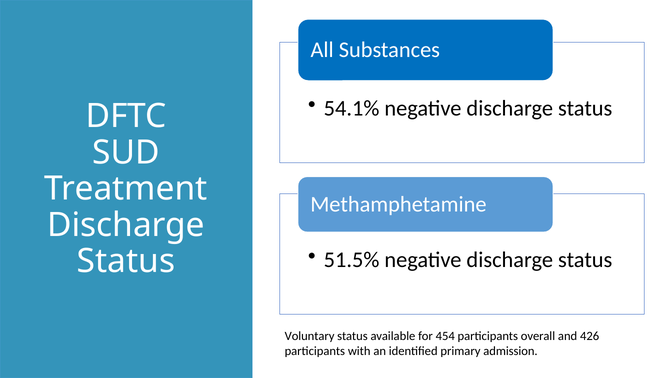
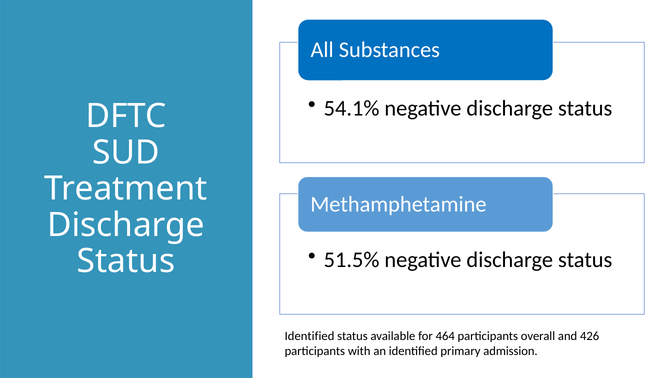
Voluntary at (310, 336): Voluntary -> Identified
454: 454 -> 464
